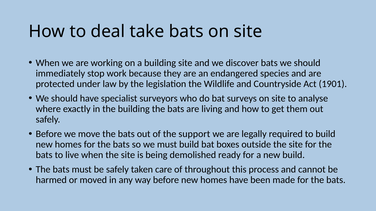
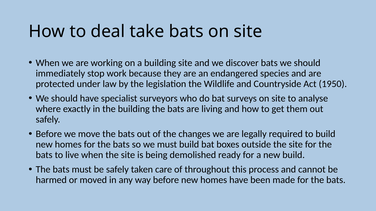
1901: 1901 -> 1950
support: support -> changes
